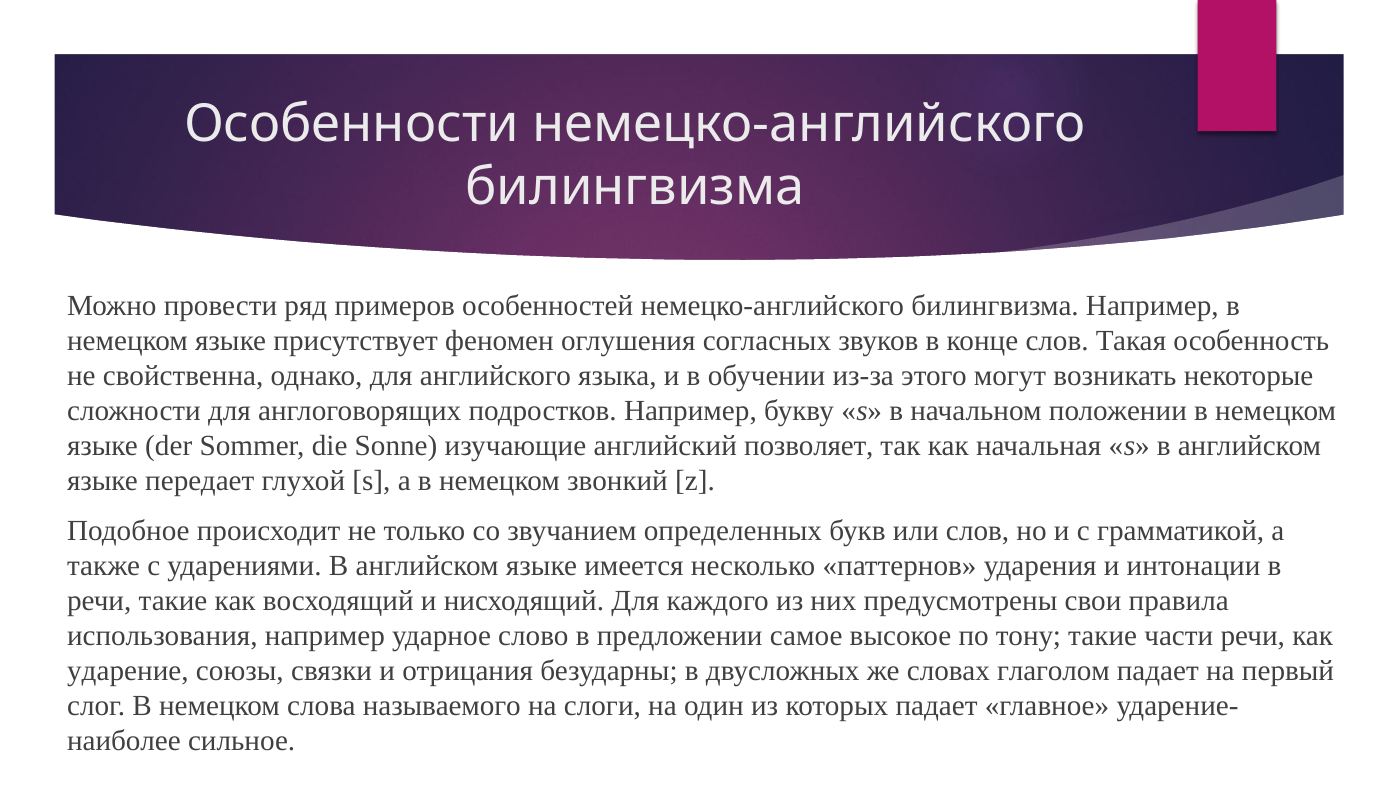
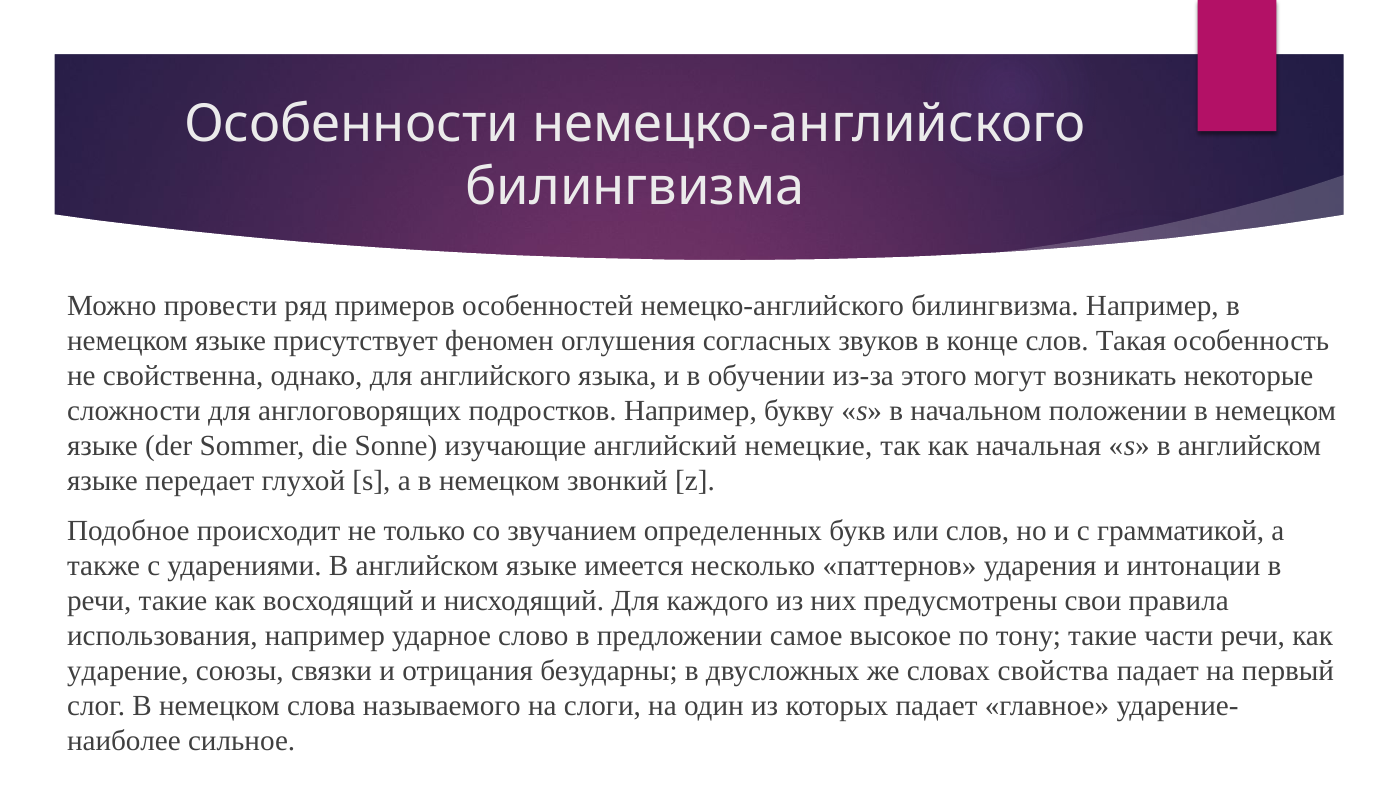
позволяет: позволяет -> немецкие
глаголом: глаголом -> свойства
